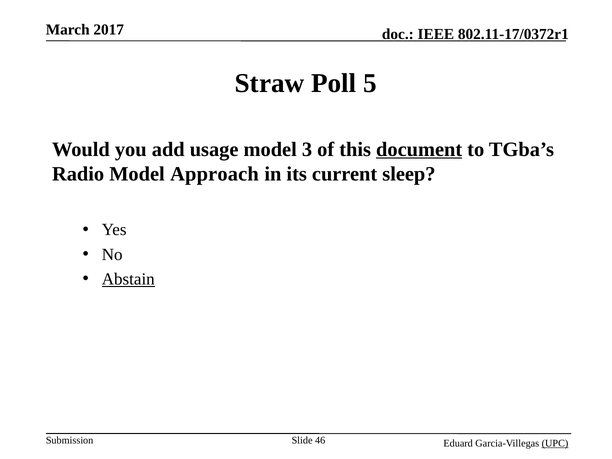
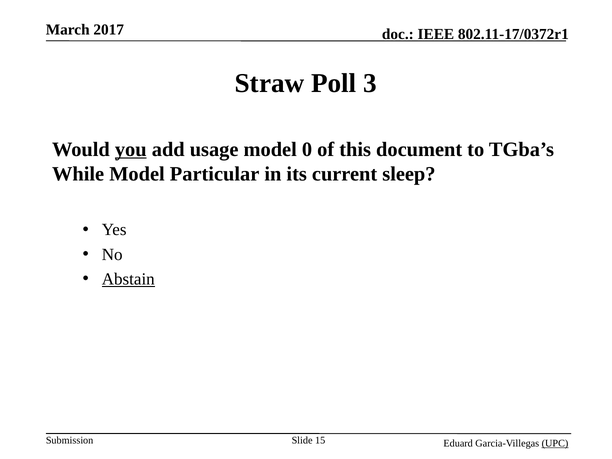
5: 5 -> 3
you underline: none -> present
3: 3 -> 0
document underline: present -> none
Radio: Radio -> While
Approach: Approach -> Particular
46: 46 -> 15
